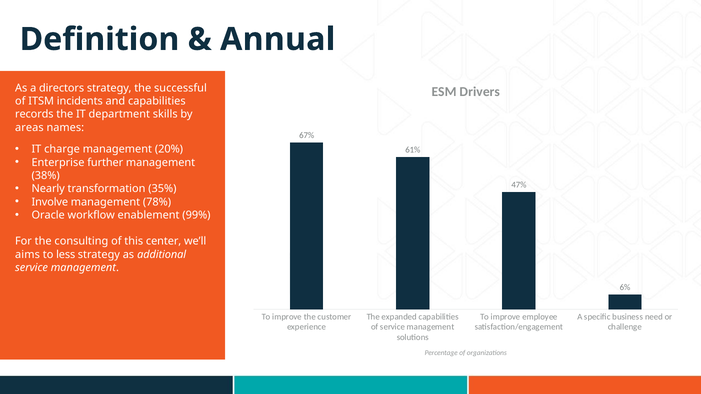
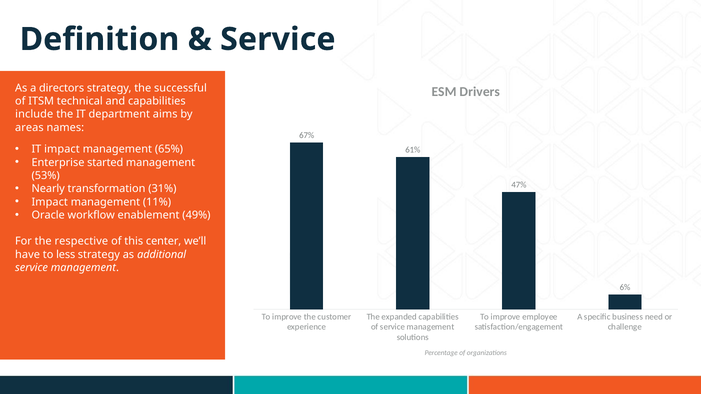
Annual at (278, 39): Annual -> Service
incidents: incidents -> technical
records: records -> include
skills: skills -> aims
IT charge: charge -> impact
20%: 20% -> 65%
further: further -> started
38%: 38% -> 53%
35%: 35% -> 31%
Involve at (50, 202): Involve -> Impact
78%: 78% -> 11%
99%: 99% -> 49%
consulting: consulting -> respective
aims: aims -> have
